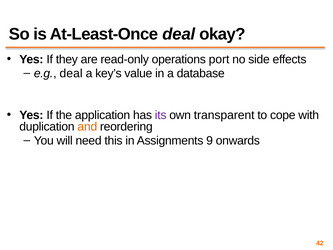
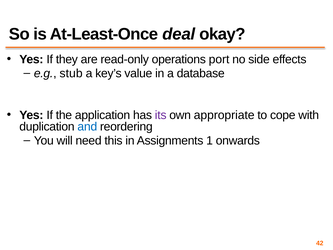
e.g deal: deal -> stub
transparent: transparent -> appropriate
and colour: orange -> blue
9: 9 -> 1
